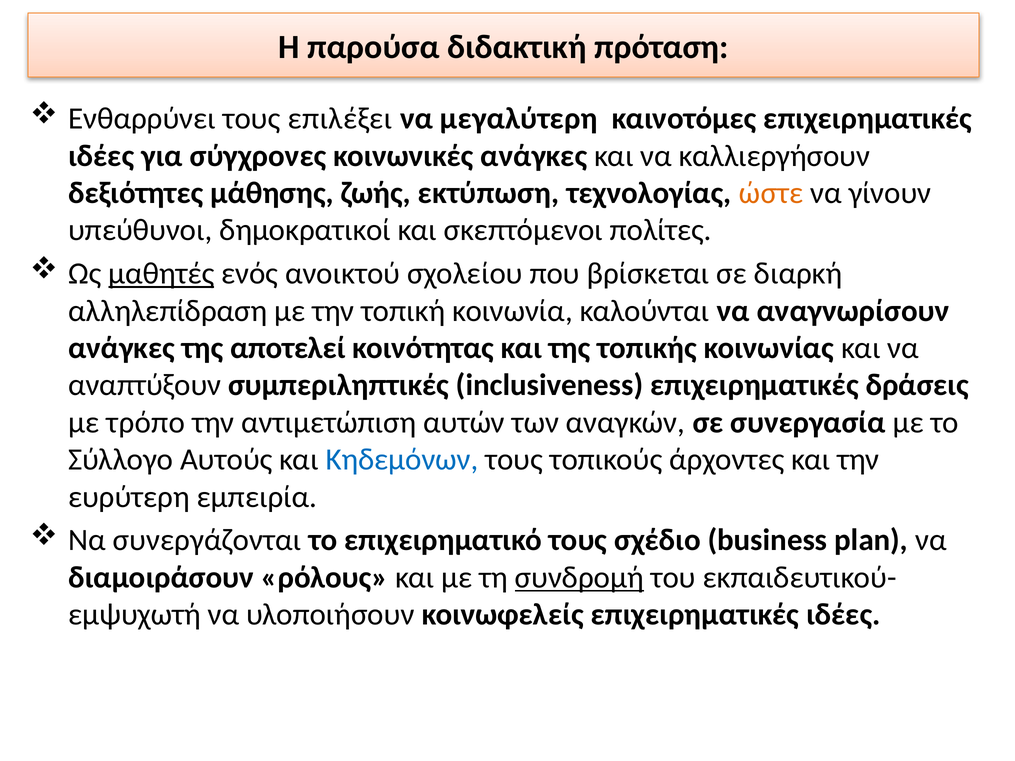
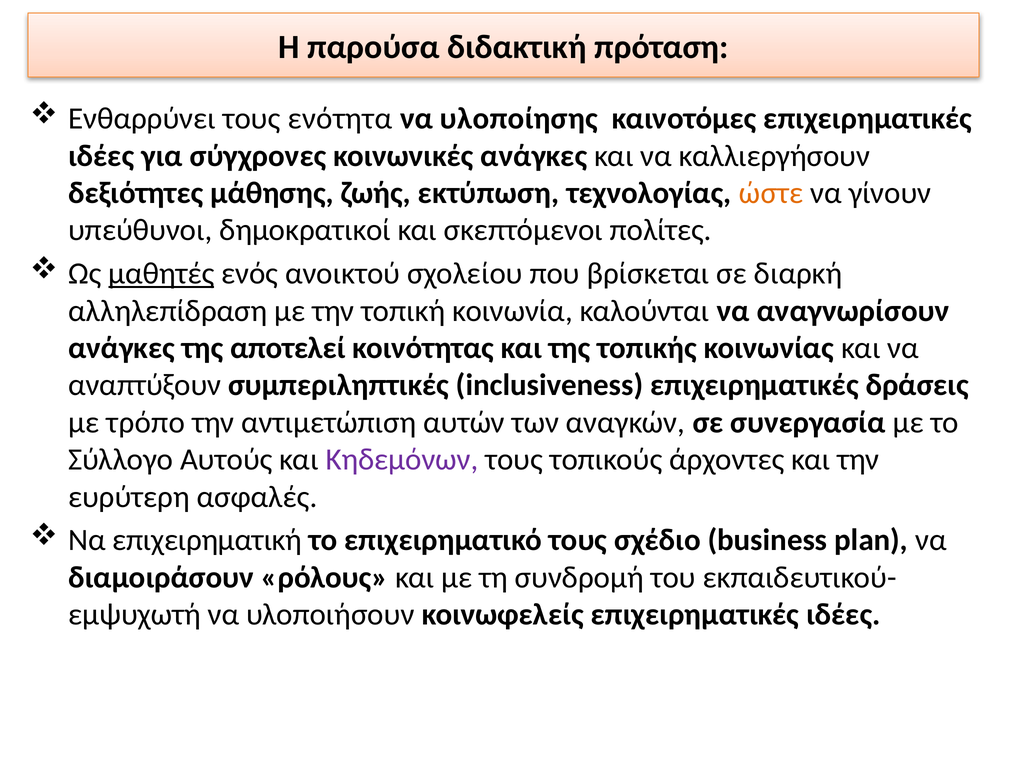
επιλέξει: επιλέξει -> ενότητα
μεγαλύτερη: μεγαλύτερη -> υλοποίησης
Κηδεμόνων colour: blue -> purple
εμπειρία: εμπειρία -> ασφαλές
συνεργάζονται: συνεργάζονται -> επιχειρηματική
συνδρομή underline: present -> none
